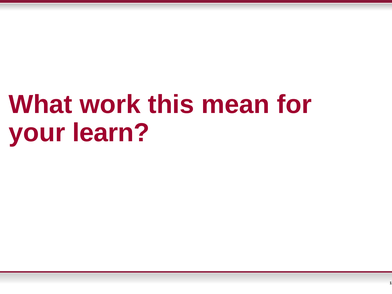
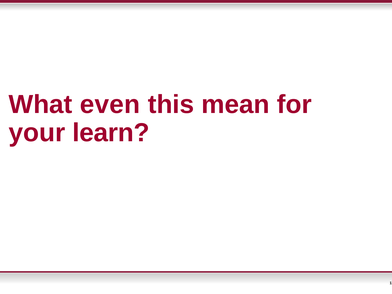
work: work -> even
